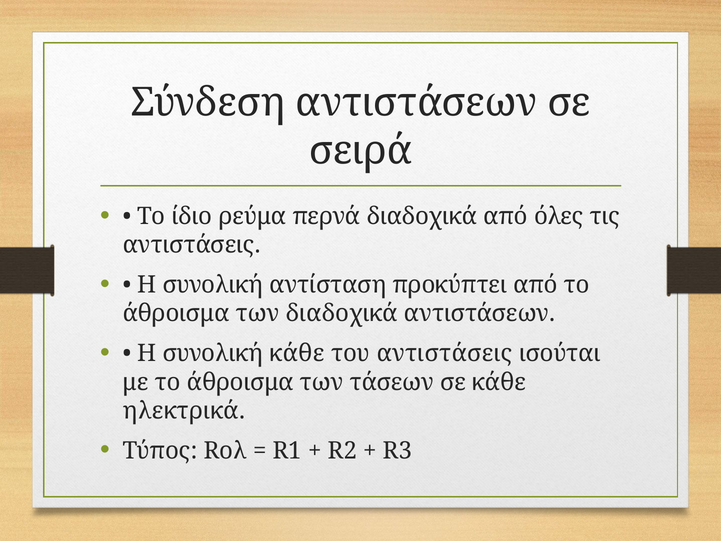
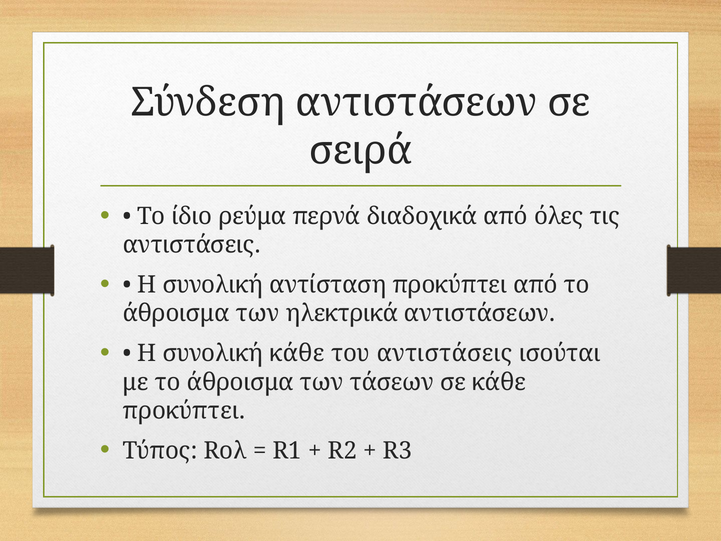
των διαδοχικά: διαδοχικά -> ηλεκτρικά
ηλεκτρικά at (184, 411): ηλεκτρικά -> προκύπτει
